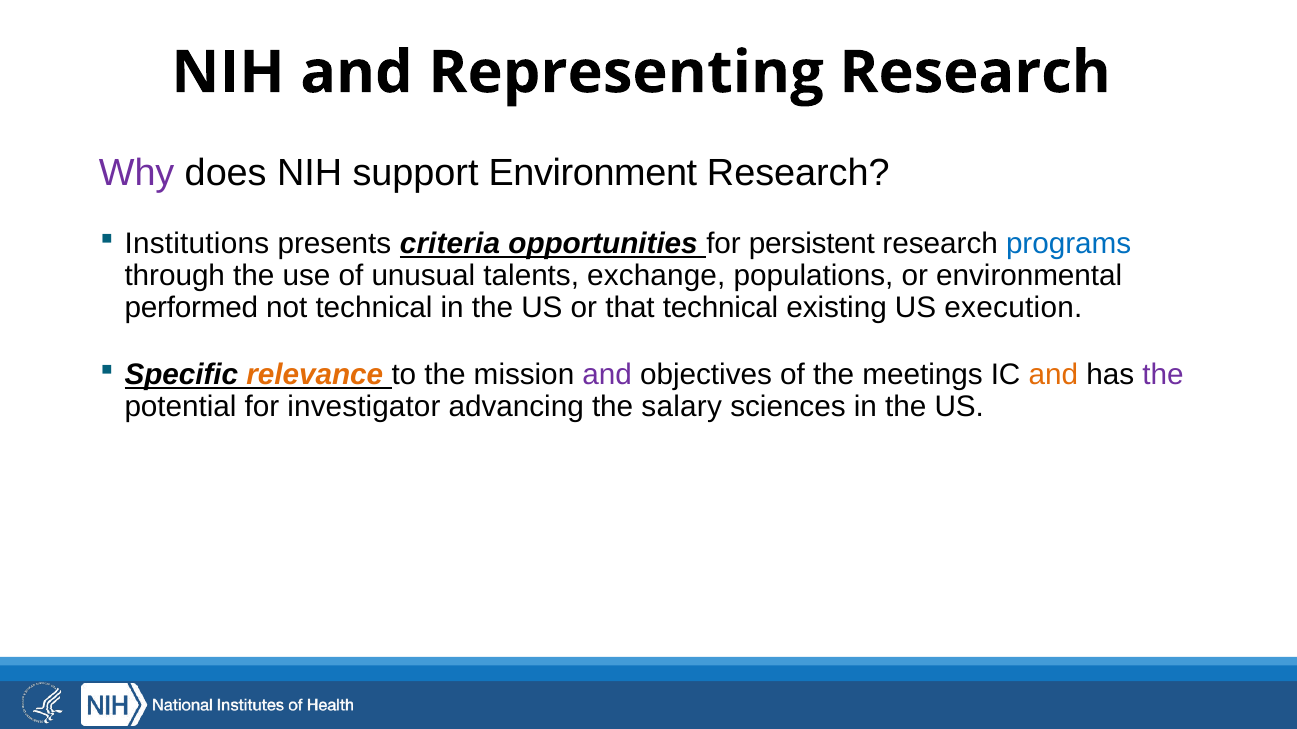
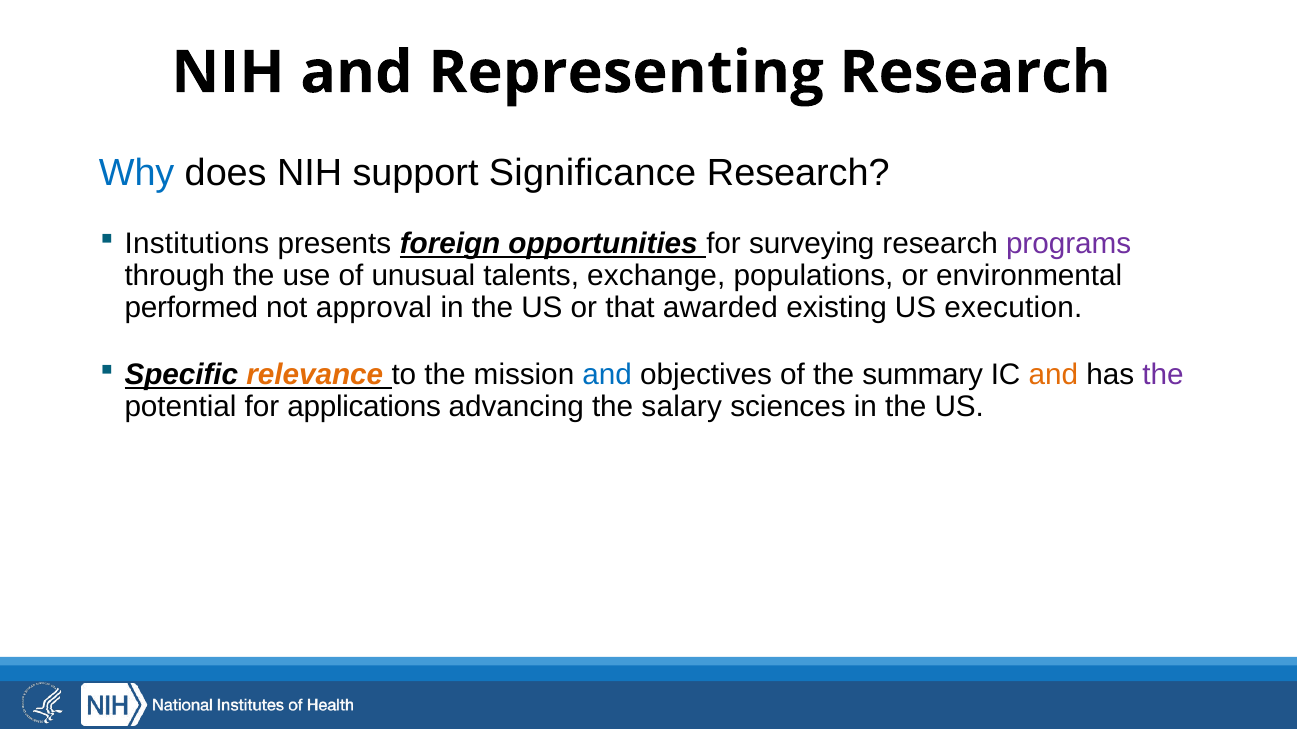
Why colour: purple -> blue
Environment: Environment -> Significance
criteria: criteria -> foreign
persistent: persistent -> surveying
programs colour: blue -> purple
not technical: technical -> approval
that technical: technical -> awarded
and at (607, 375) colour: purple -> blue
meetings: meetings -> summary
investigator: investigator -> applications
